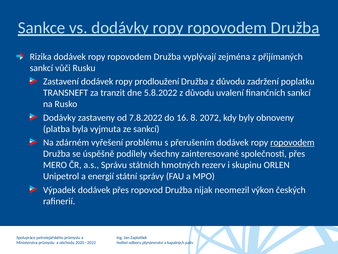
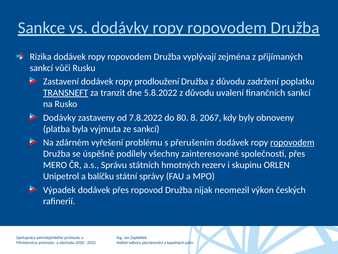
TRANSNEFT underline: none -> present
16: 16 -> 80
2072: 2072 -> 2067
energií: energií -> balíčku
